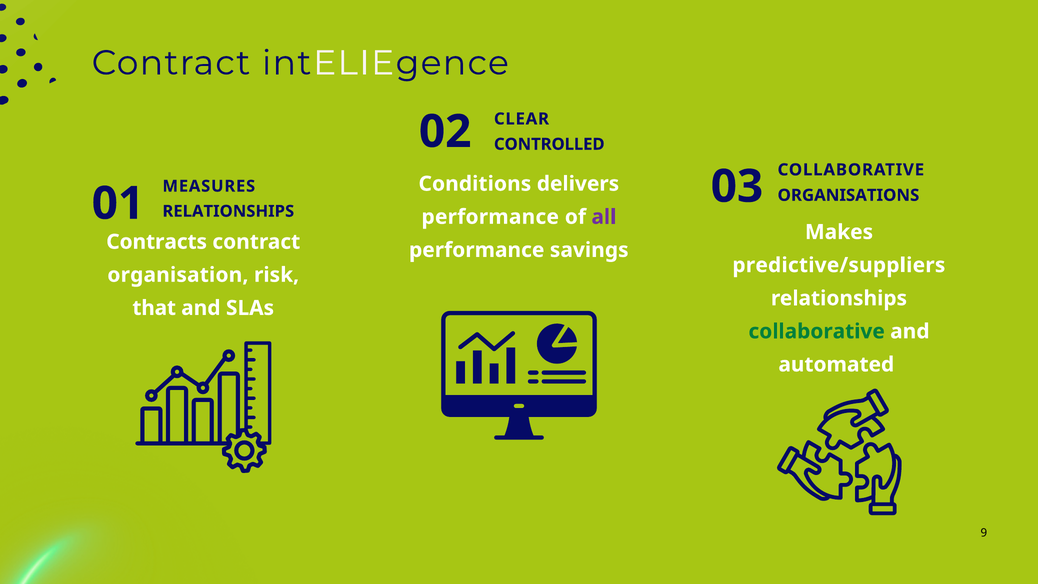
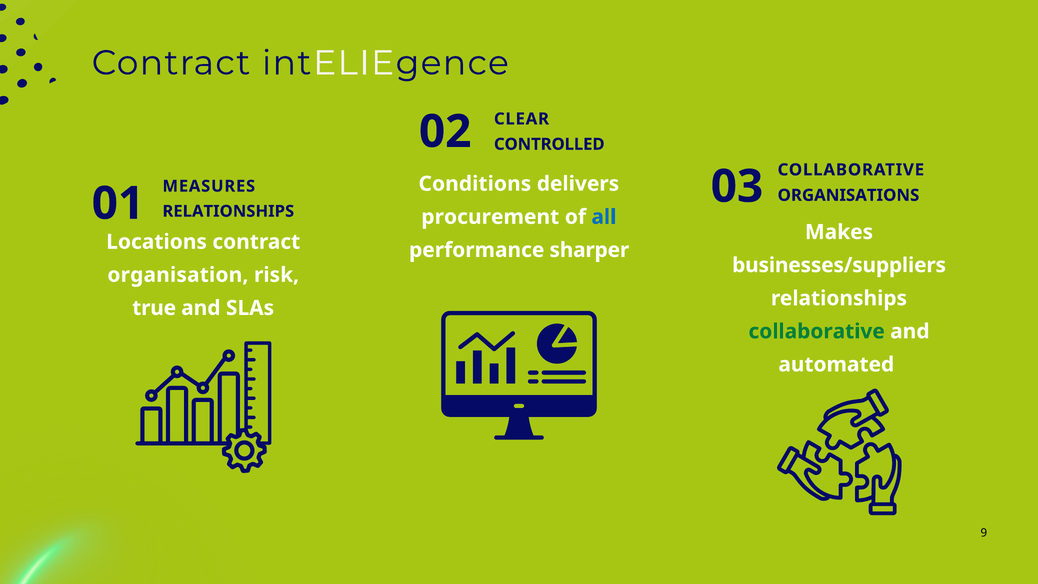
performance at (490, 217): performance -> procurement
all colour: purple -> blue
Contracts: Contracts -> Locations
savings: savings -> sharper
predictive/suppliers: predictive/suppliers -> businesses/suppliers
that: that -> true
